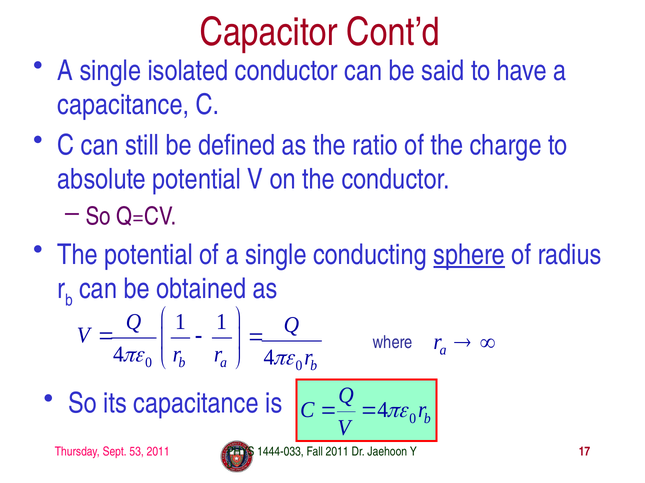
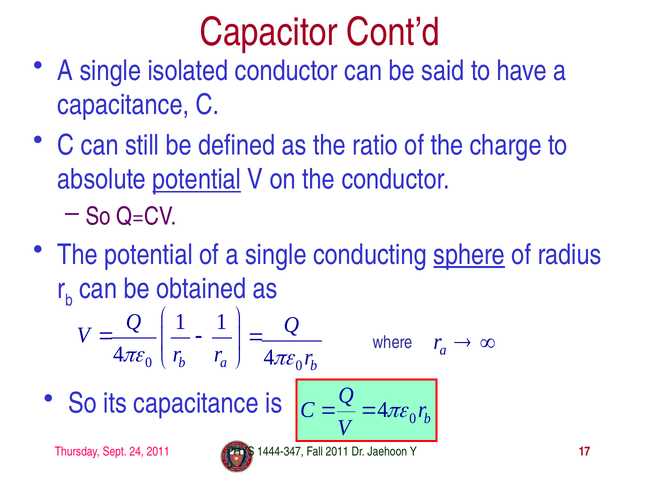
potential at (197, 180) underline: none -> present
53: 53 -> 24
1444-033: 1444-033 -> 1444-347
